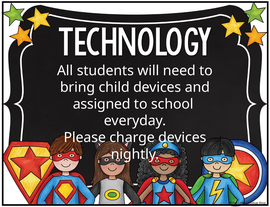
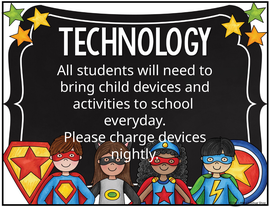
assigned: assigned -> activities
